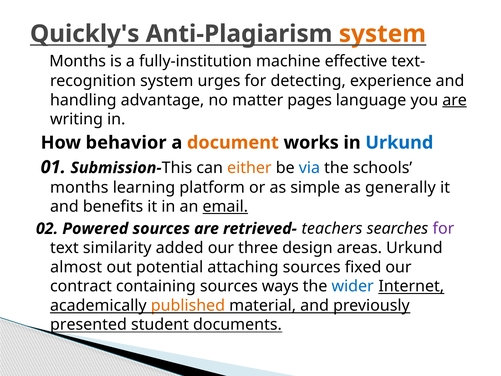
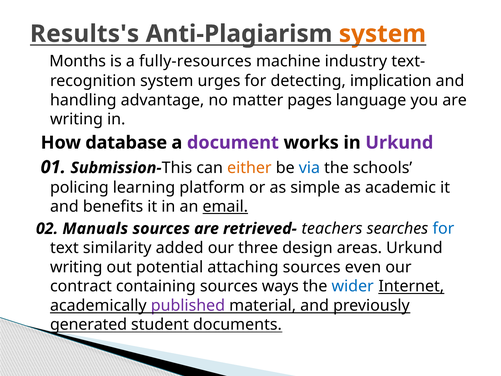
Quickly's: Quickly's -> Results's
fully-institution: fully-institution -> fully-resources
effective: effective -> industry
experience: experience -> implication
are at (455, 100) underline: present -> none
behavior: behavior -> database
document colour: orange -> purple
Urkund at (399, 143) colour: blue -> purple
months at (79, 187): months -> policing
generally: generally -> academic
Powered: Powered -> Manuals
for at (443, 228) colour: purple -> blue
almost at (76, 267): almost -> writing
fixed: fixed -> even
published colour: orange -> purple
presented: presented -> generated
